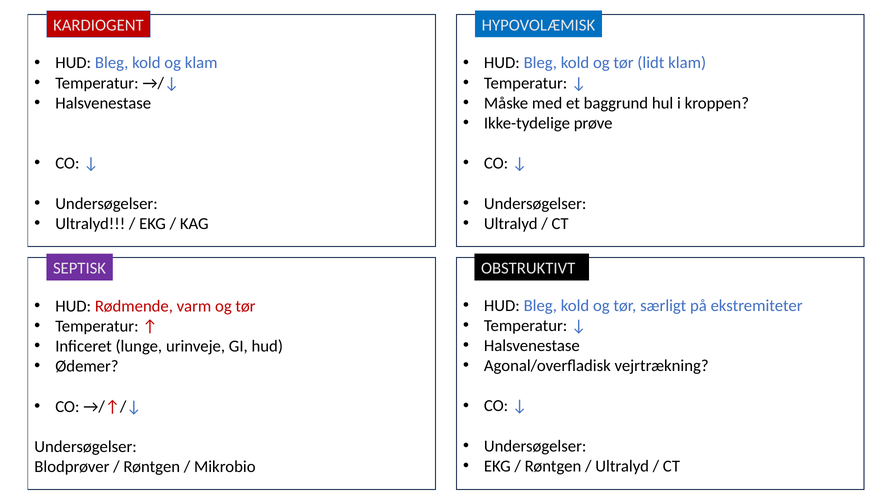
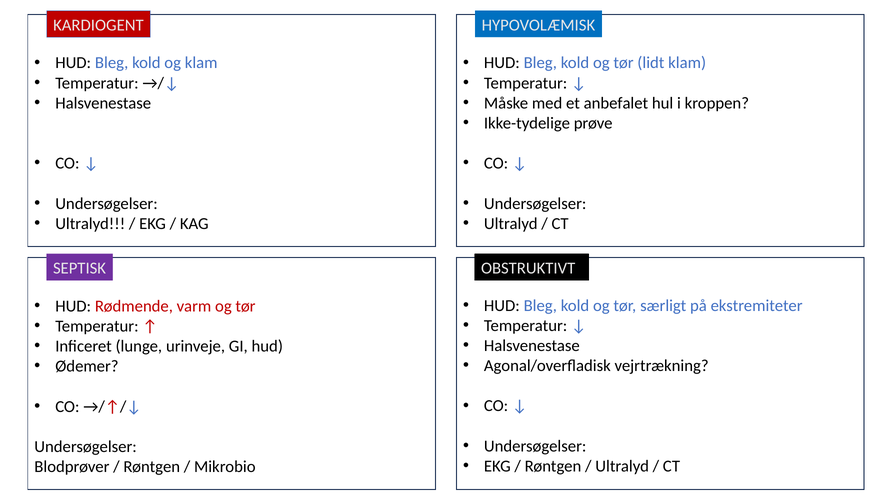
baggrund: baggrund -> anbefalet
